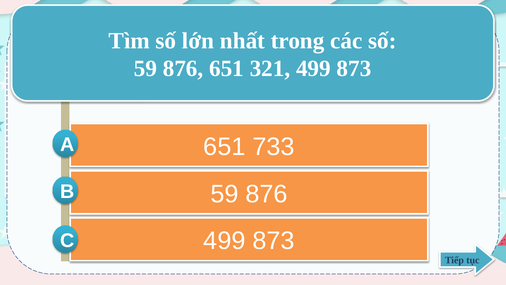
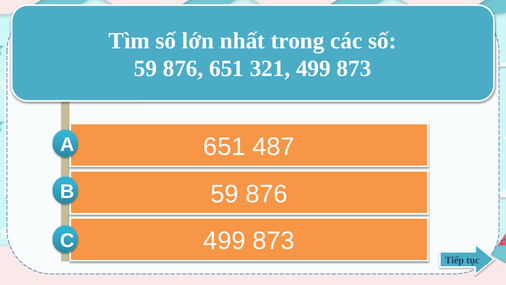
733: 733 -> 487
